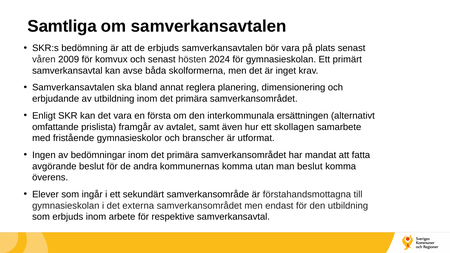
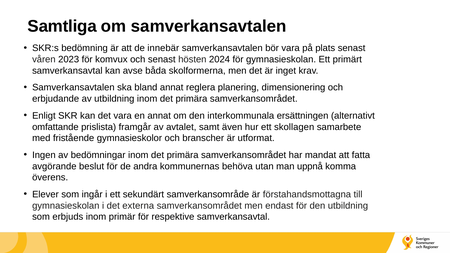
de erbjuds: erbjuds -> innebär
2009: 2009 -> 2023
en första: första -> annat
kommunernas komma: komma -> behöva
man beslut: beslut -> uppnå
arbete: arbete -> primär
